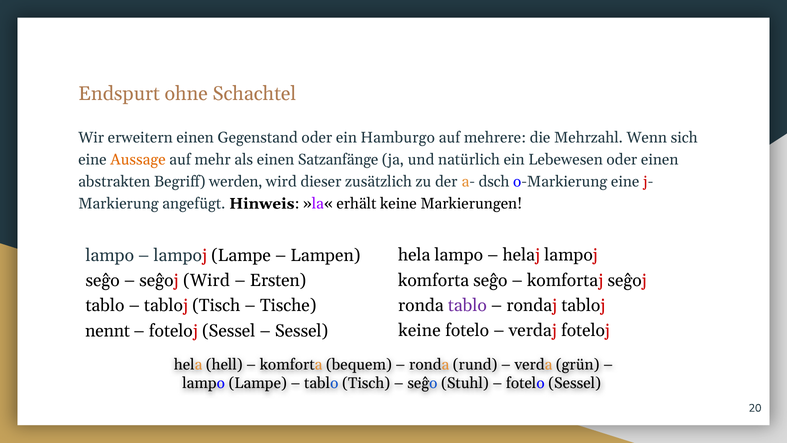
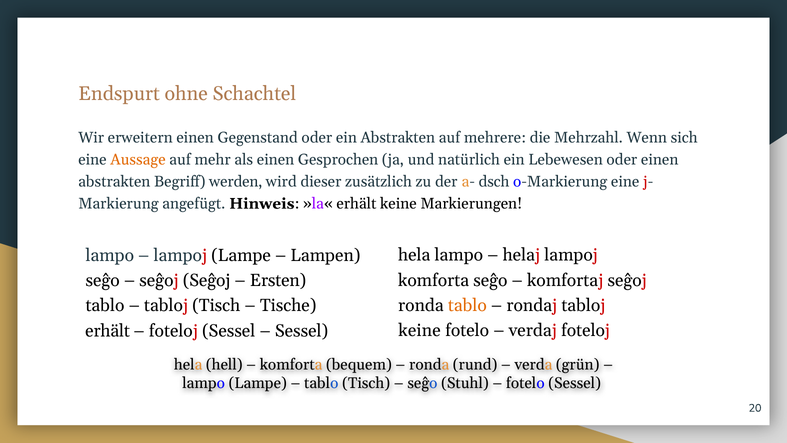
ein Hamburgo: Hamburgo -> Abstrakten
Satzanfänge: Satzanfänge -> Gesprochen
seĝoj Wird: Wird -> Seĝoj
tablo at (467, 305) colour: purple -> orange
nennt at (108, 331): nennt -> erhält
